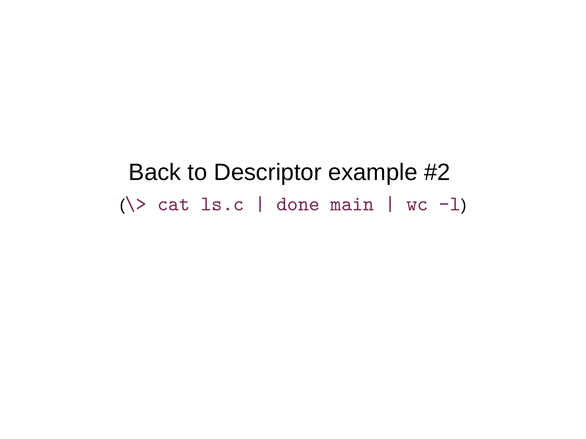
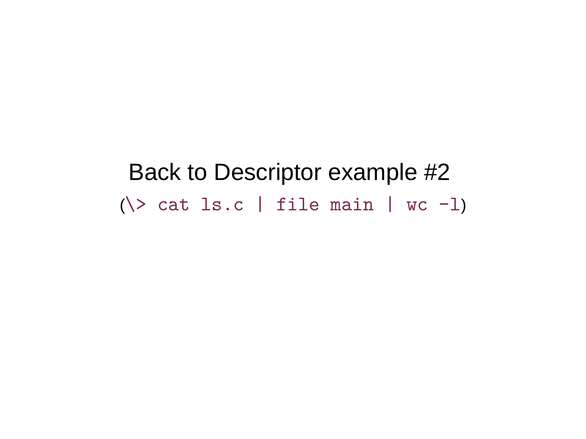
done: done -> file
